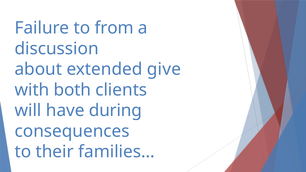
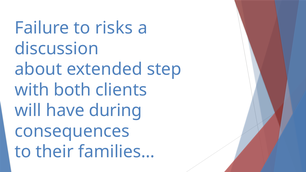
from: from -> risks
give: give -> step
